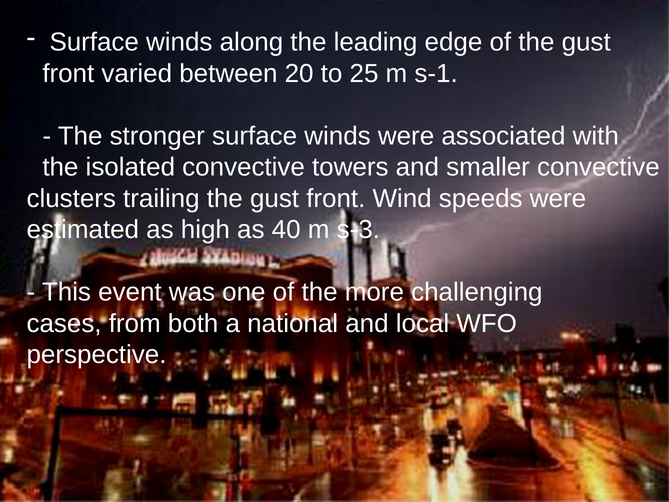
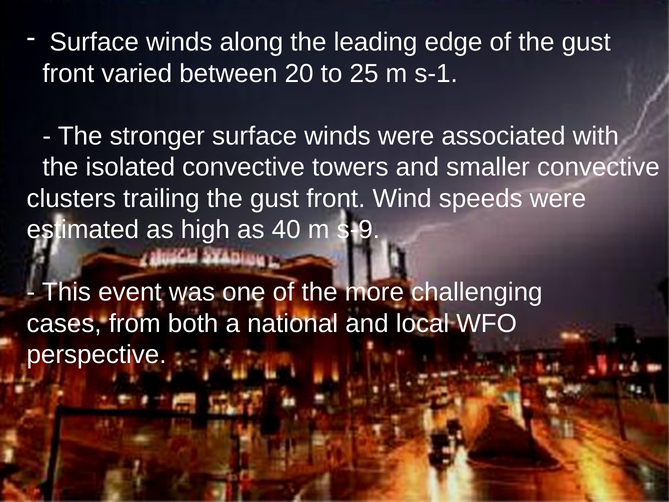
s-3: s-3 -> s-9
